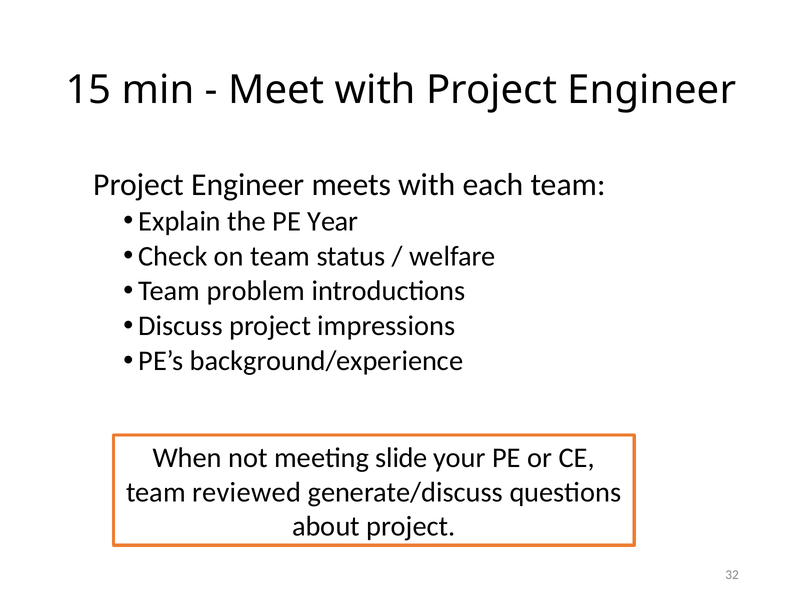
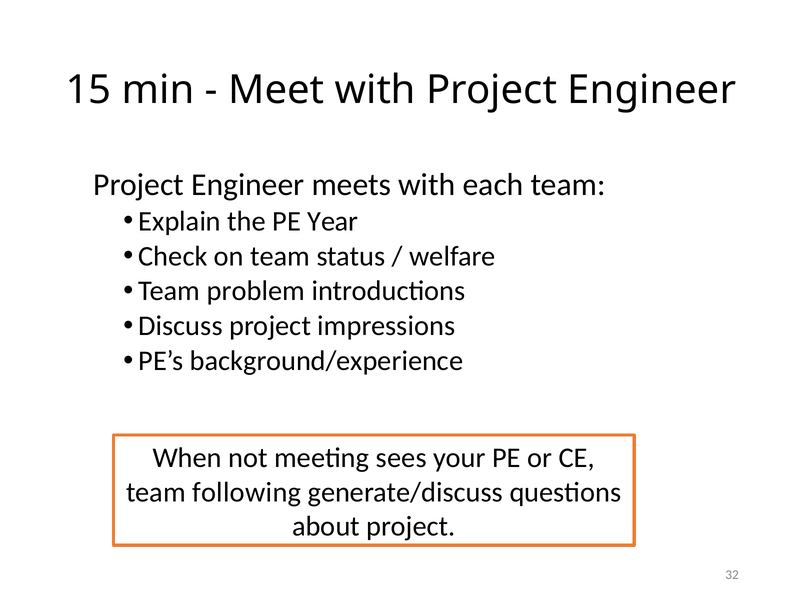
slide: slide -> sees
reviewed: reviewed -> following
